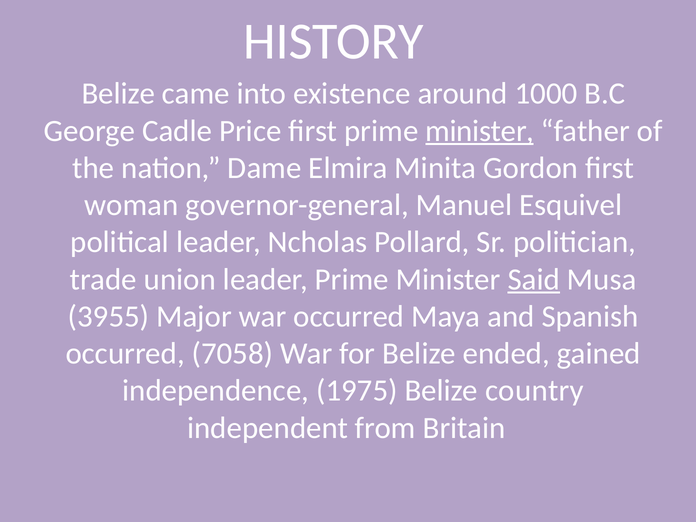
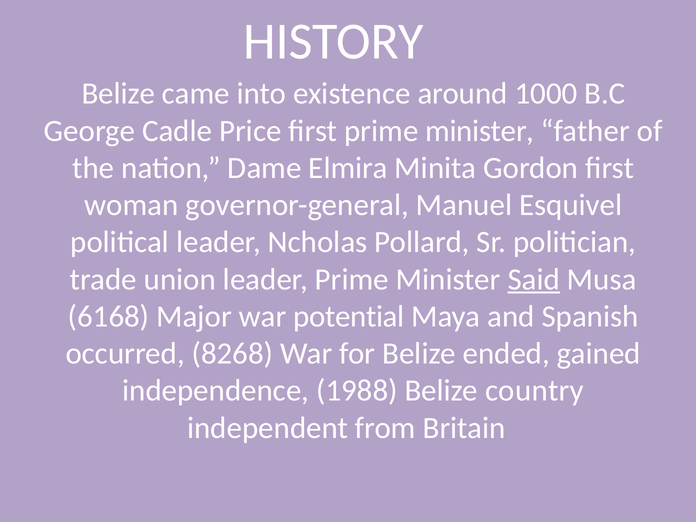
minister at (480, 131) underline: present -> none
3955: 3955 -> 6168
war occurred: occurred -> potential
7058: 7058 -> 8268
1975: 1975 -> 1988
